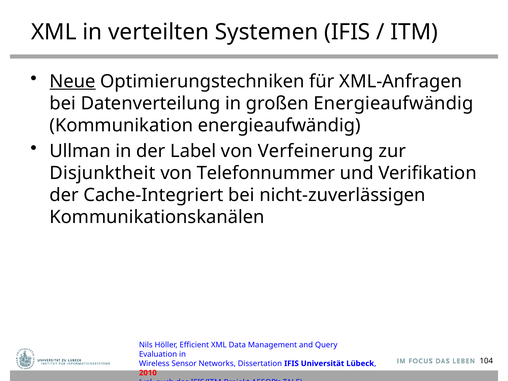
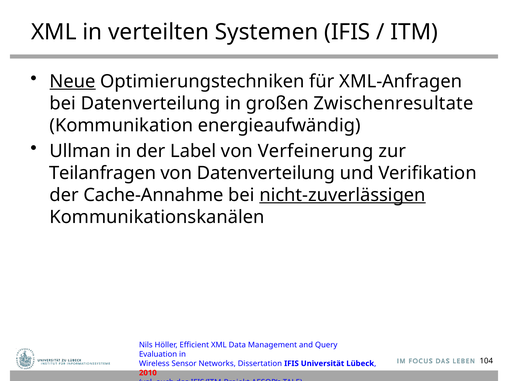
großen Energieaufwändig: Energieaufwändig -> Zwischenresultate
Disjunktheit: Disjunktheit -> Teilanfragen
von Telefonnummer: Telefonnummer -> Datenverteilung
Cache-Integriert: Cache-Integriert -> Cache-Annahme
nicht-zuverlässigen underline: none -> present
